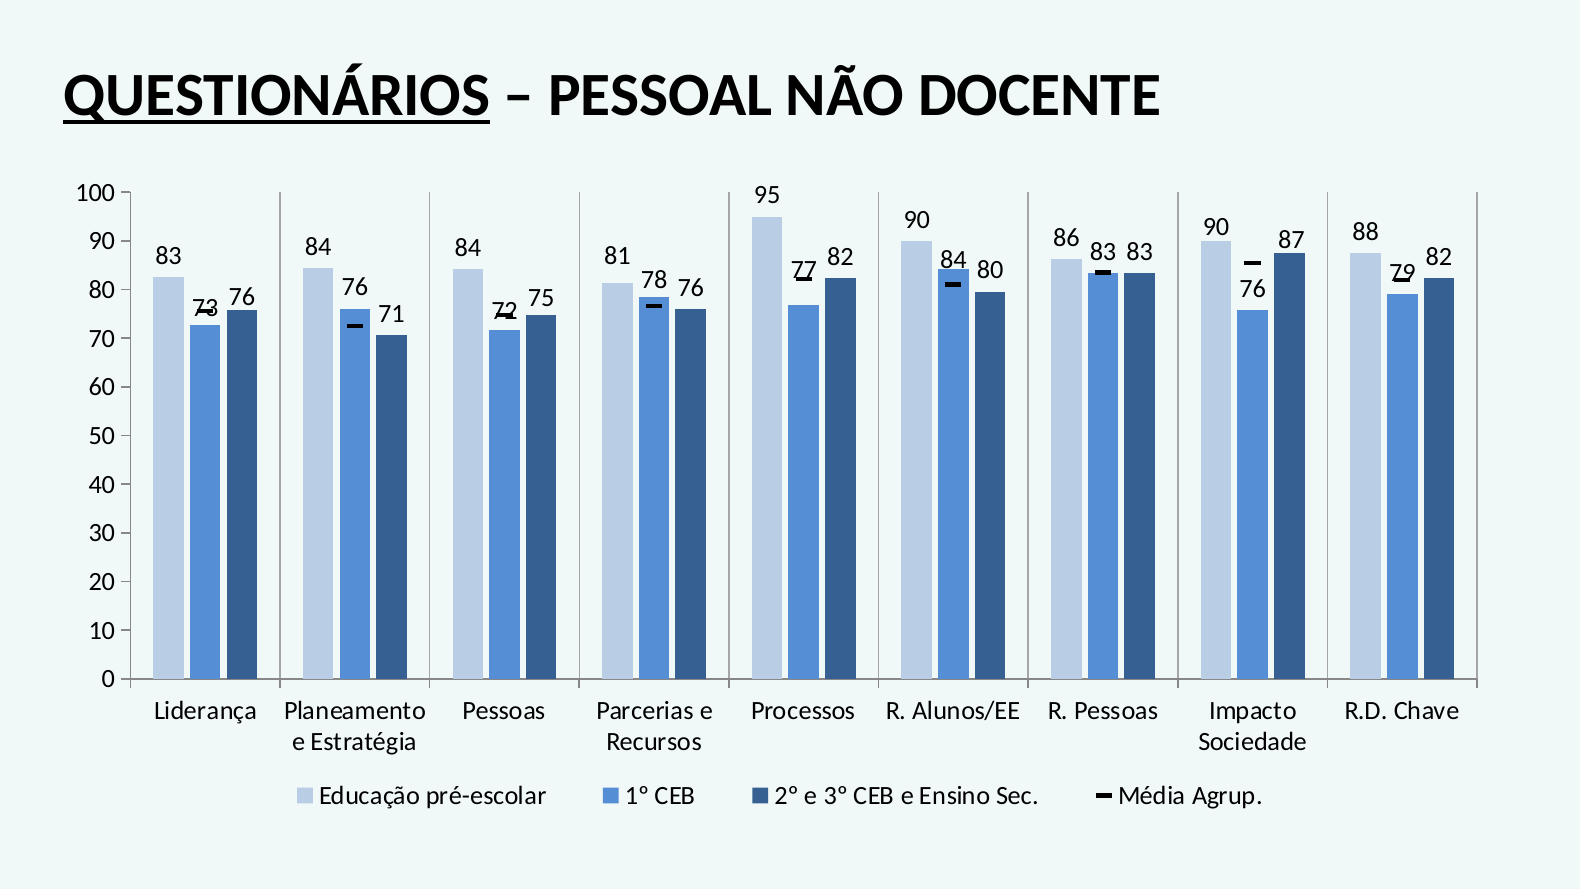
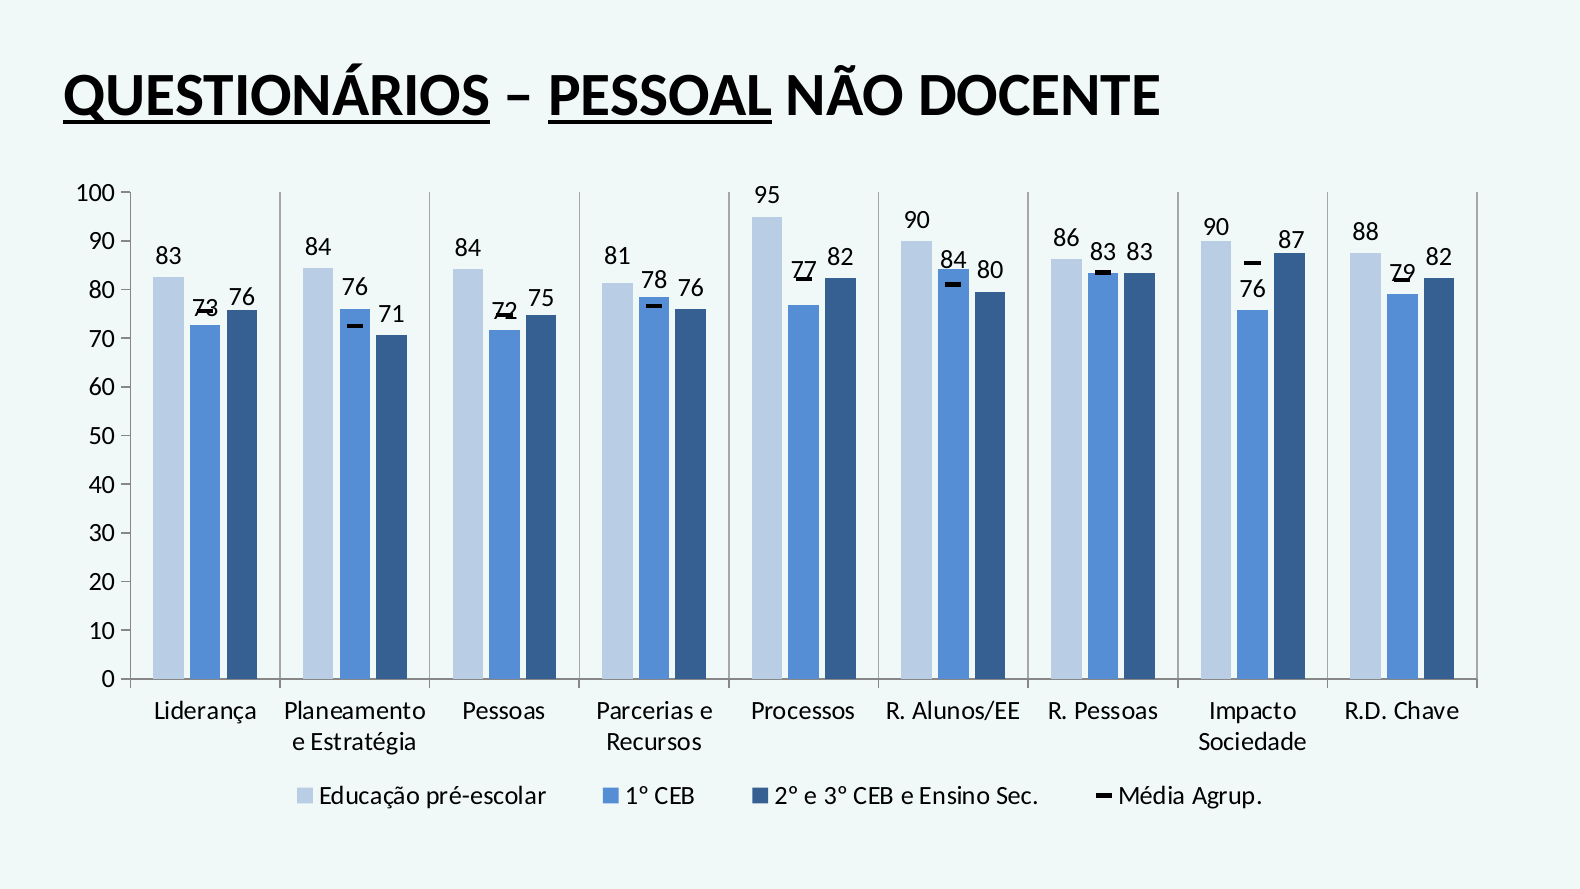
PESSOAL underline: none -> present
